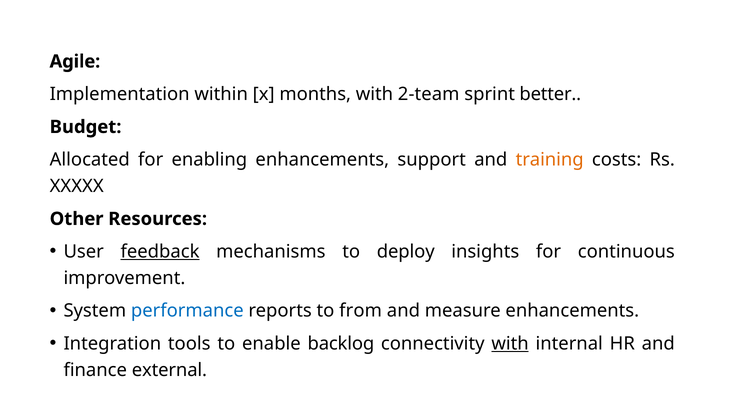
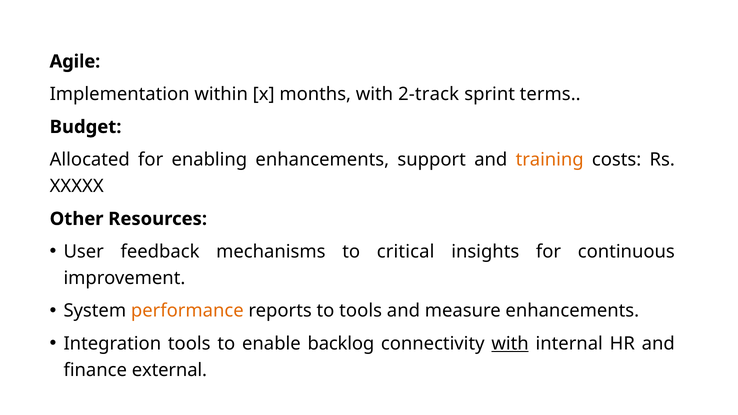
2-team: 2-team -> 2-track
better: better -> terms
feedback underline: present -> none
deploy: deploy -> critical
performance colour: blue -> orange
to from: from -> tools
